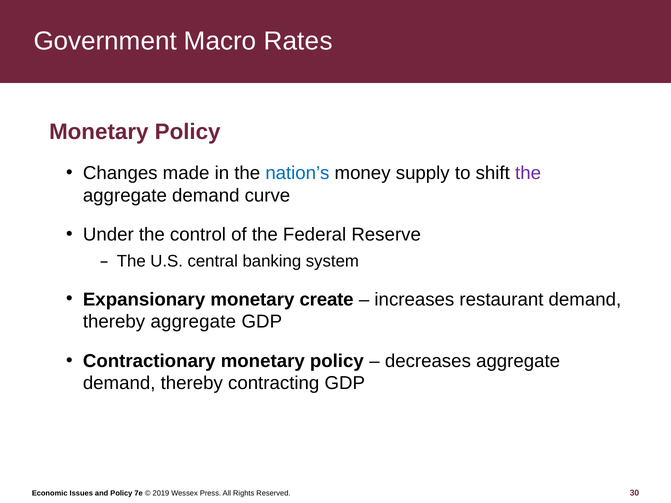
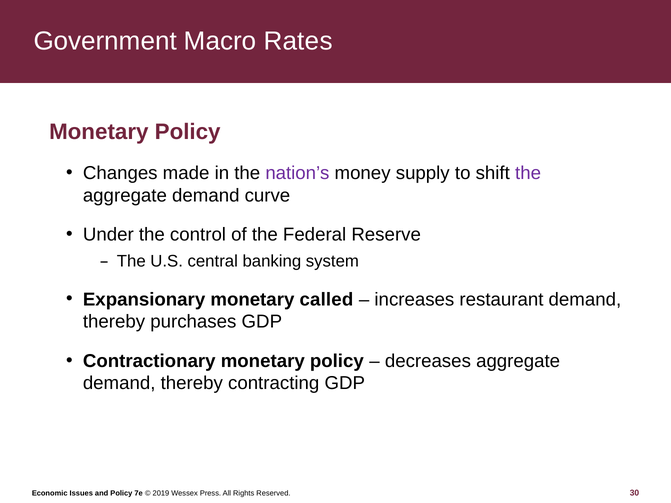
nation’s colour: blue -> purple
create: create -> called
thereby aggregate: aggregate -> purchases
